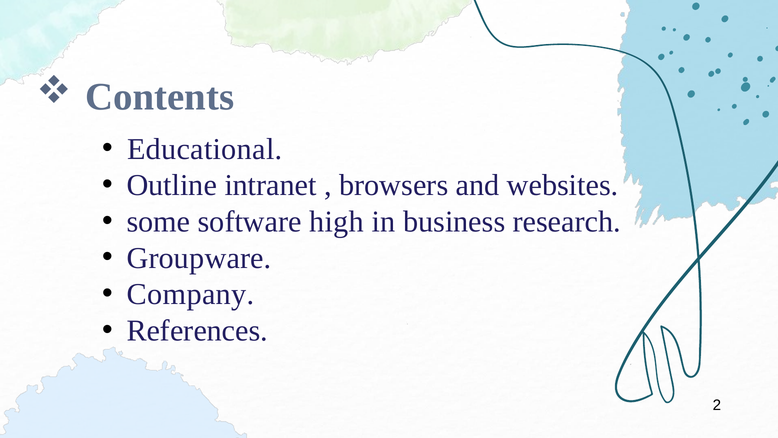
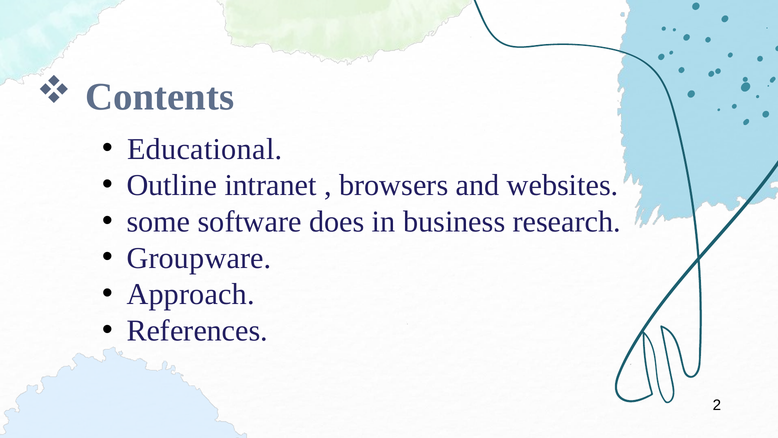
high: high -> does
Company: Company -> Approach
